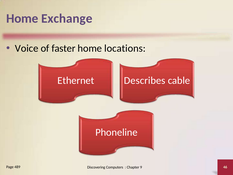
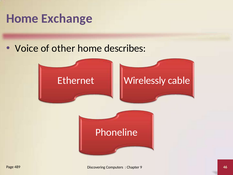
faster: faster -> other
locations: locations -> describes
Describes: Describes -> Wirelessly
